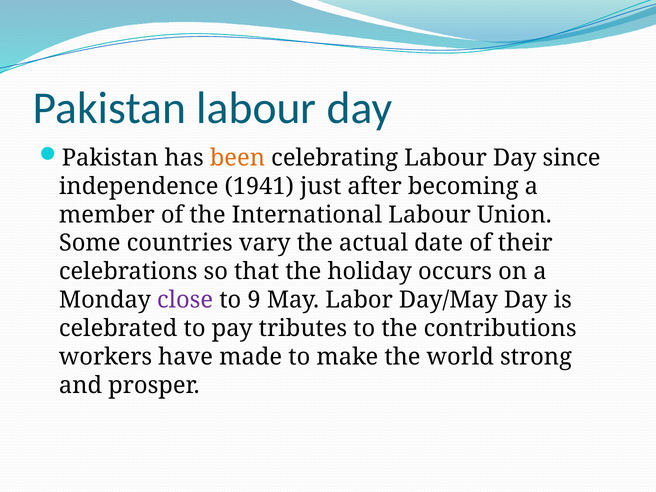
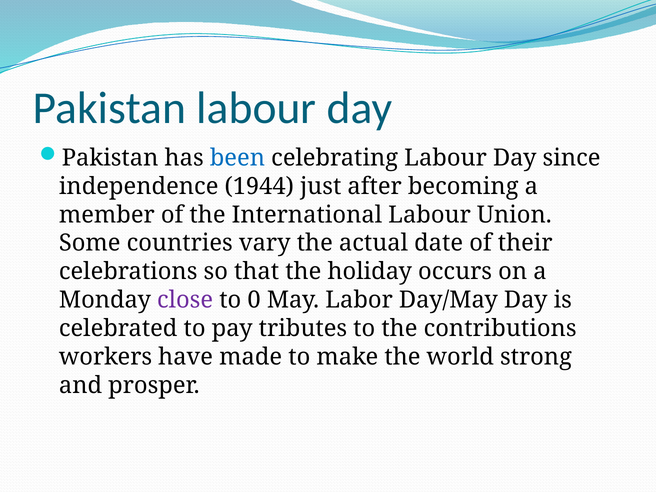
been colour: orange -> blue
1941: 1941 -> 1944
9: 9 -> 0
